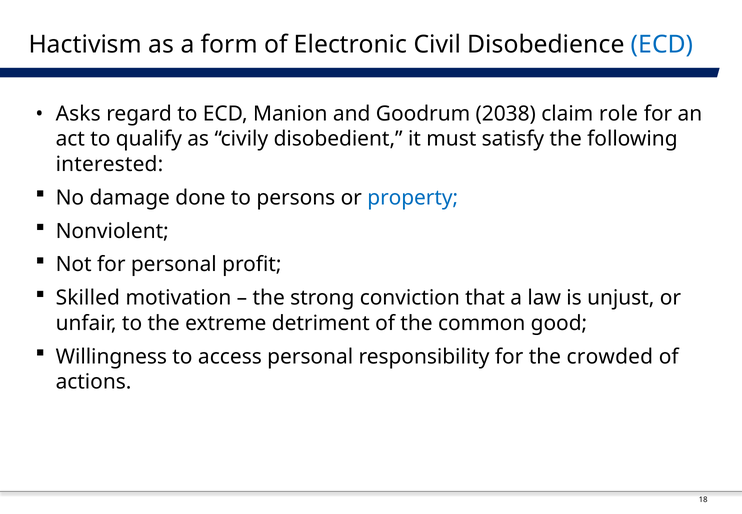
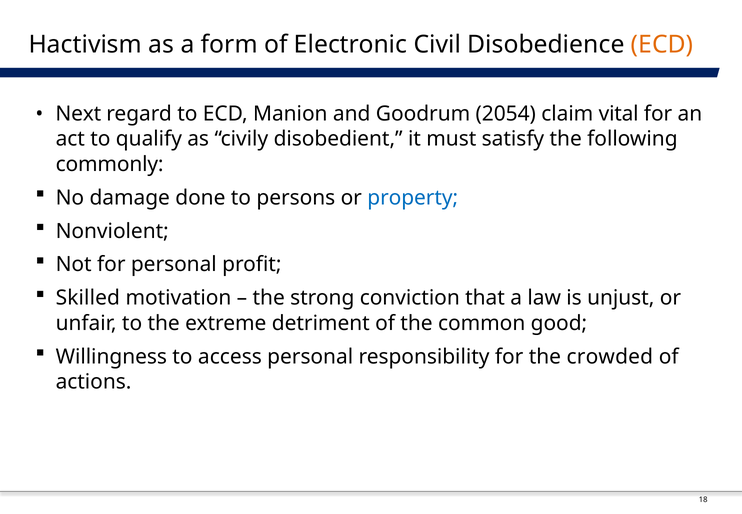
ECD at (662, 45) colour: blue -> orange
Asks: Asks -> Next
2038: 2038 -> 2054
role: role -> vital
interested: interested -> commonly
